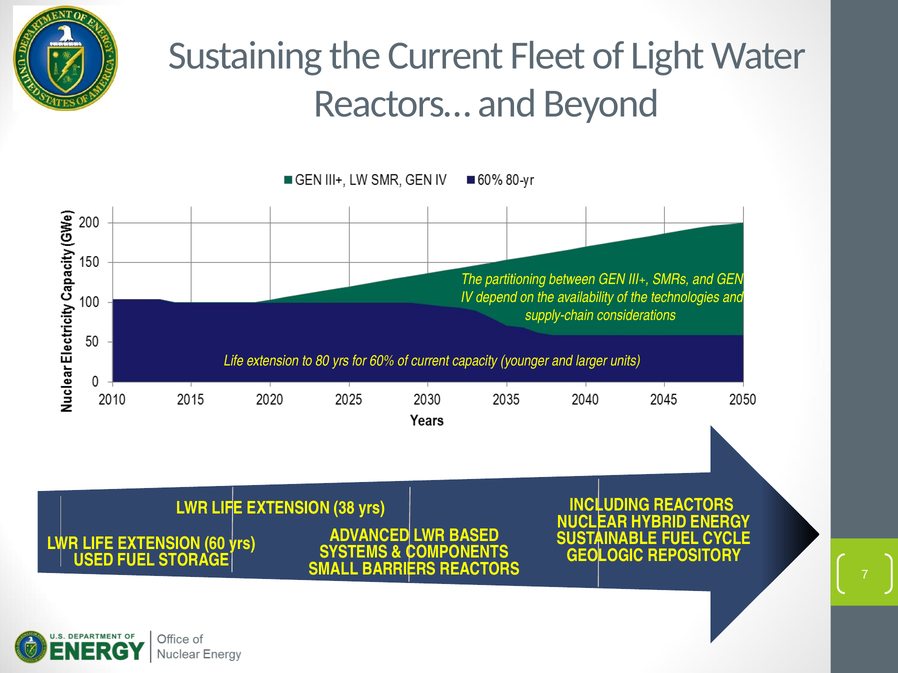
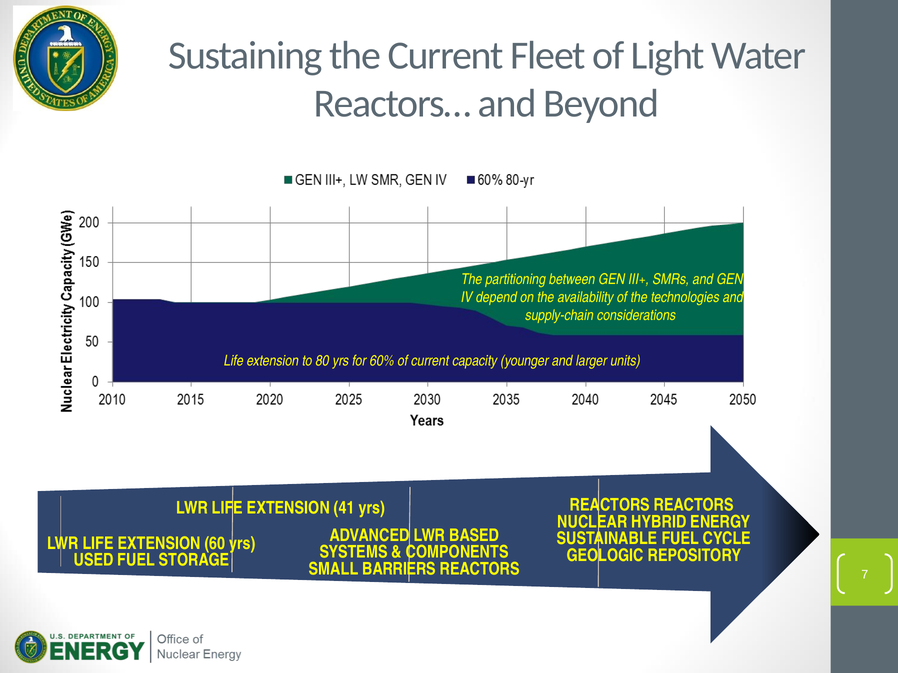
INCLUDING at (610, 506): INCLUDING -> REACTORS
38: 38 -> 41
